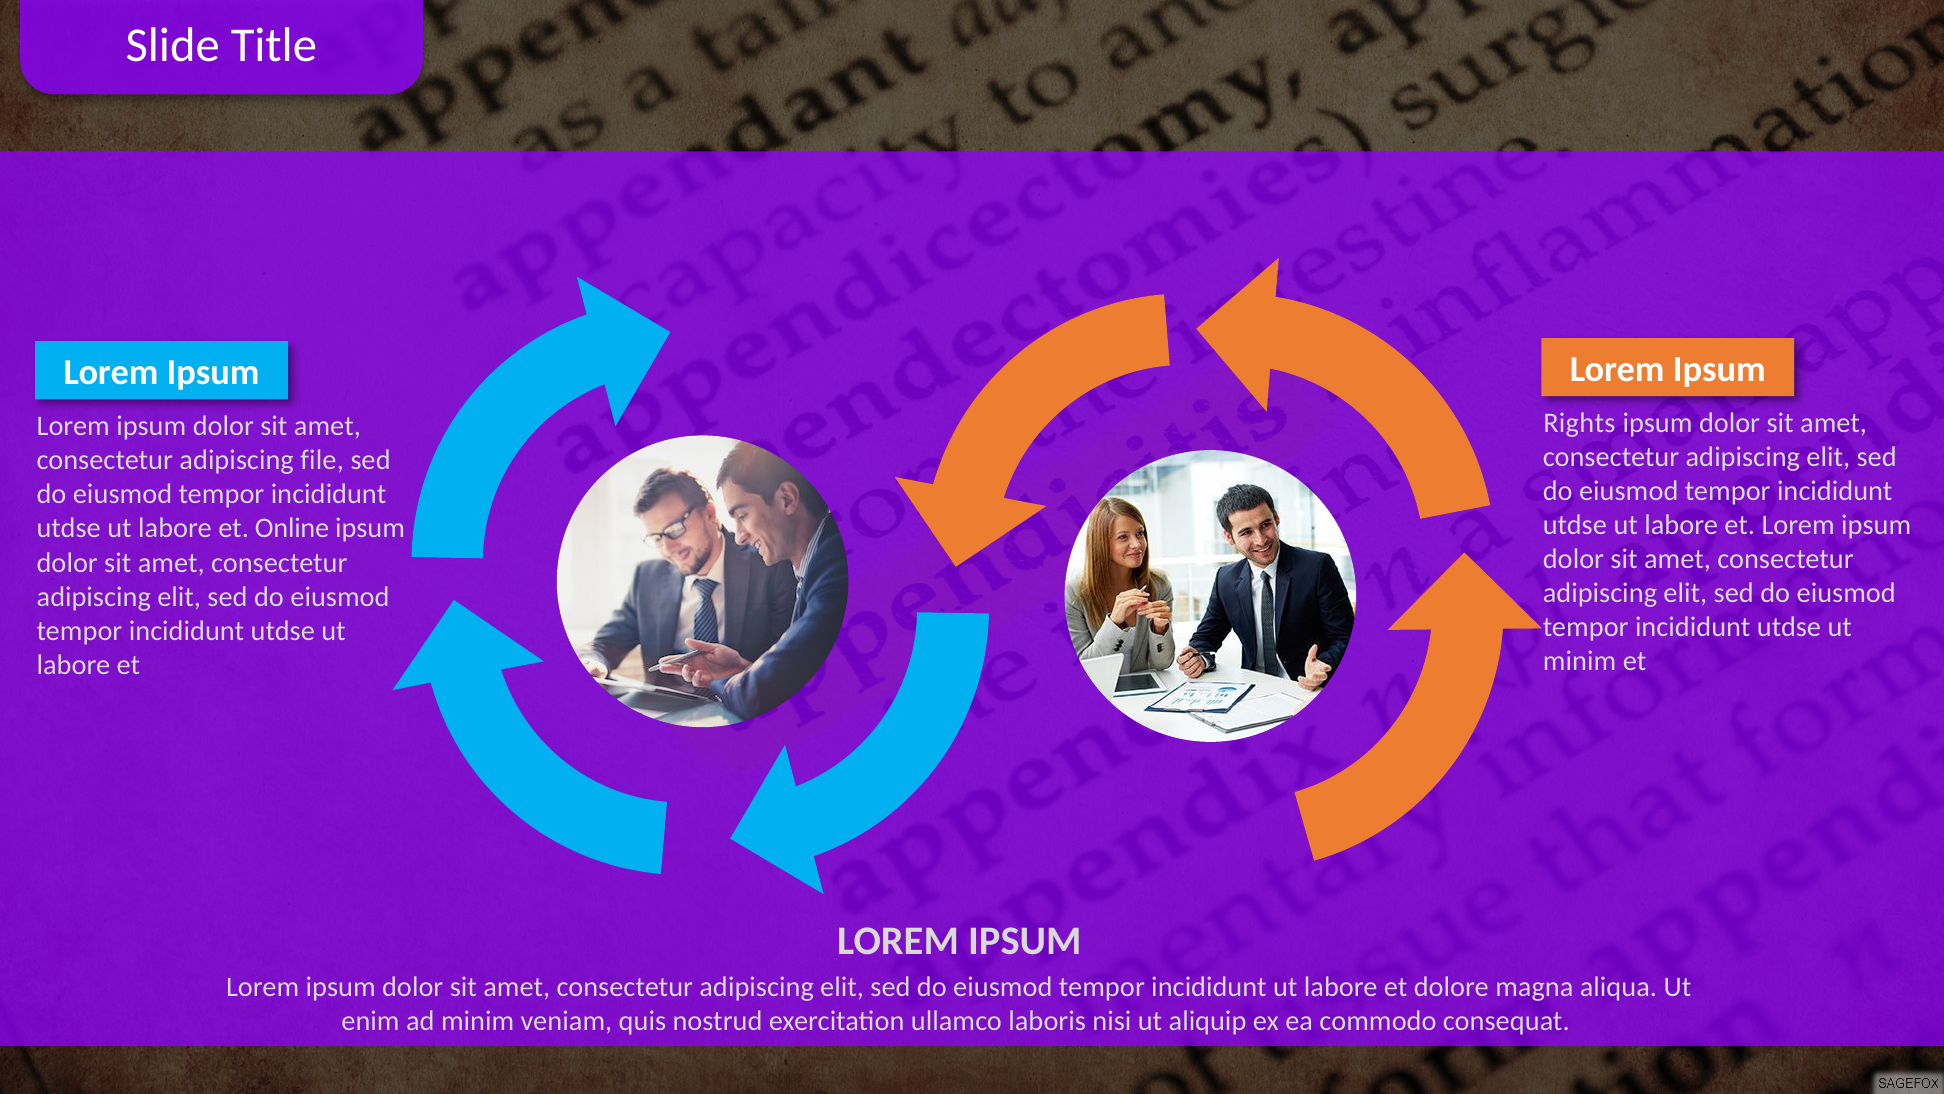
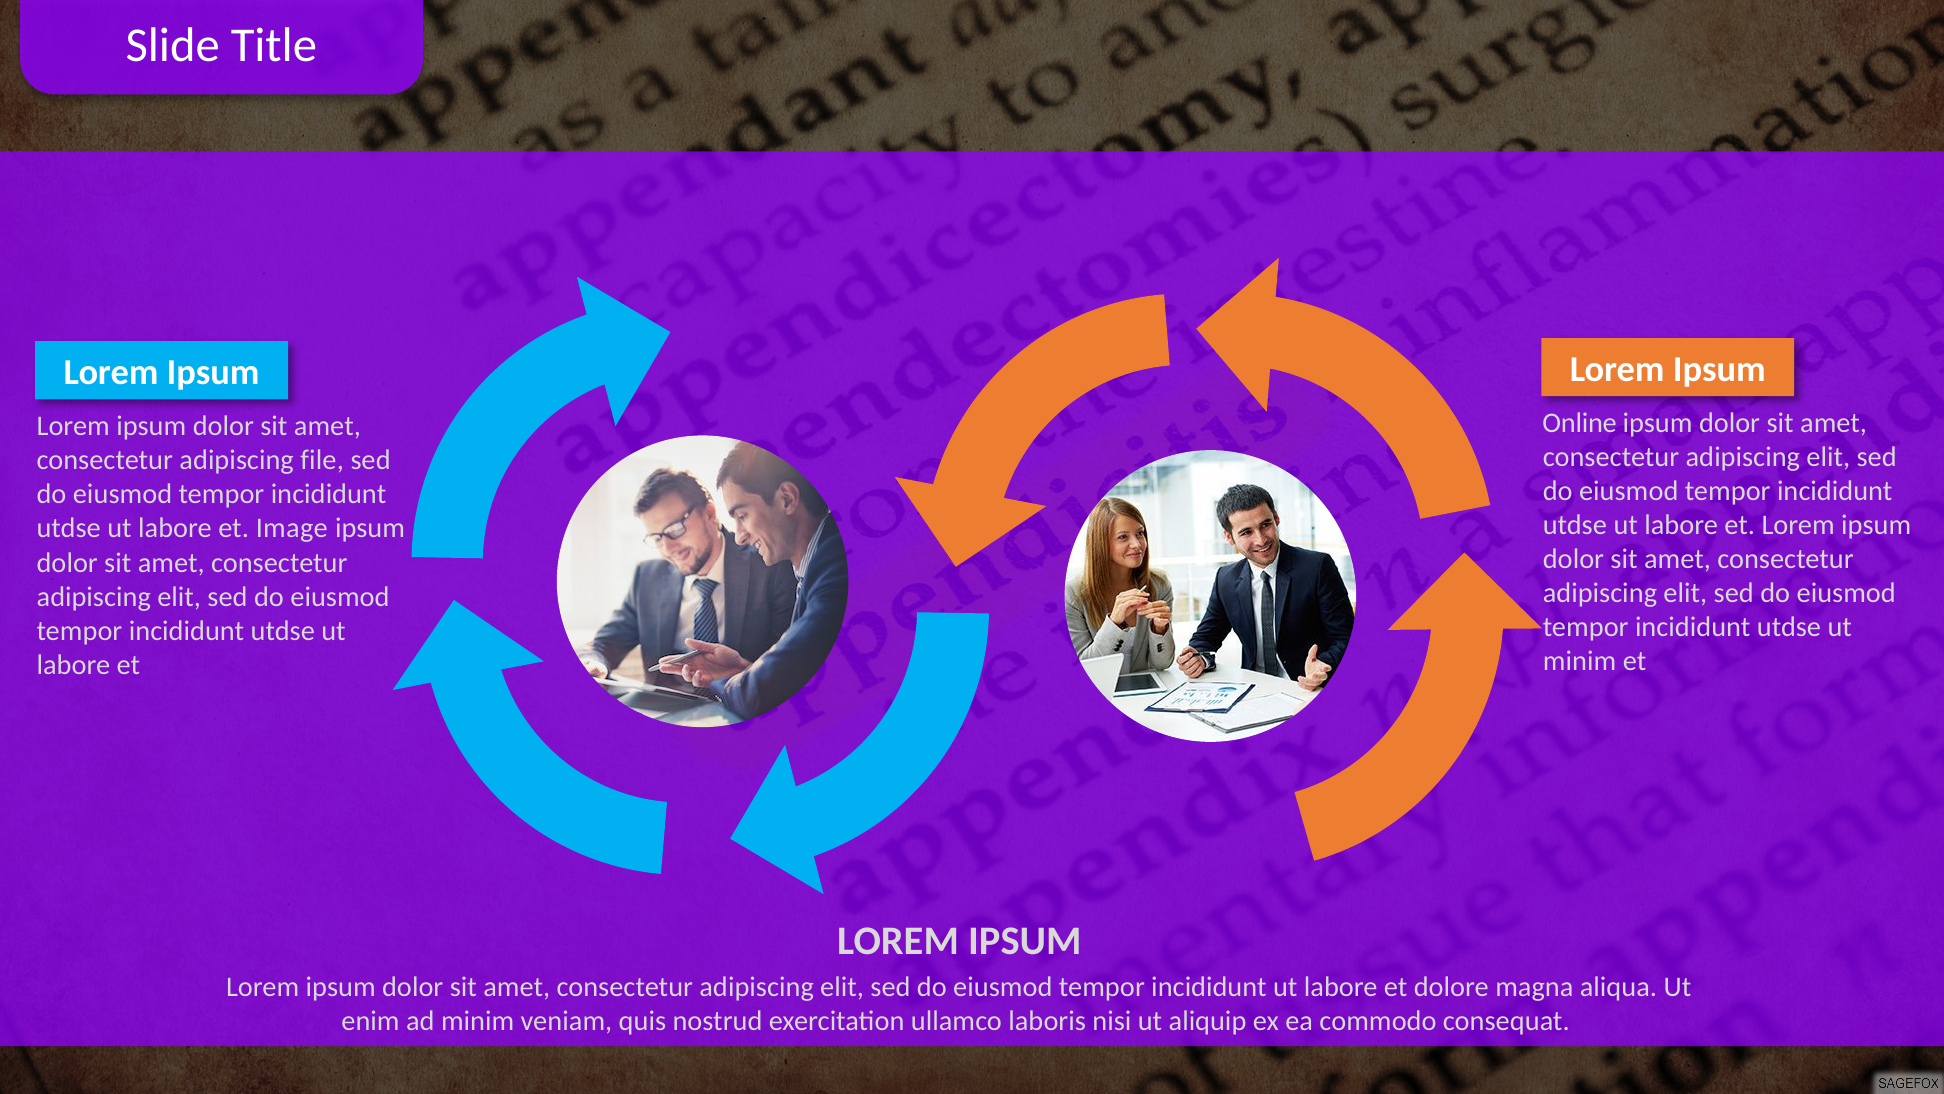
Rights: Rights -> Online
Online: Online -> Image
